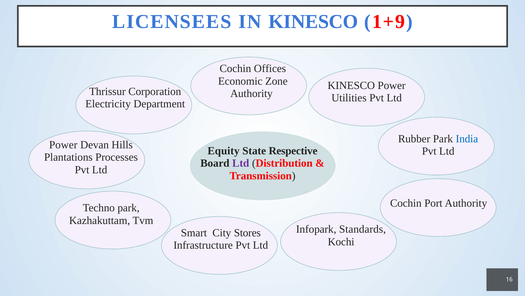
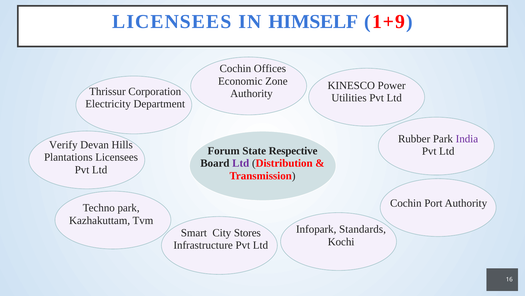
IN KINESCO: KINESCO -> HIMSELF
India colour: blue -> purple
Power at (63, 145): Power -> Verify
Equity: Equity -> Forum
Plantations Processes: Processes -> Licensees
